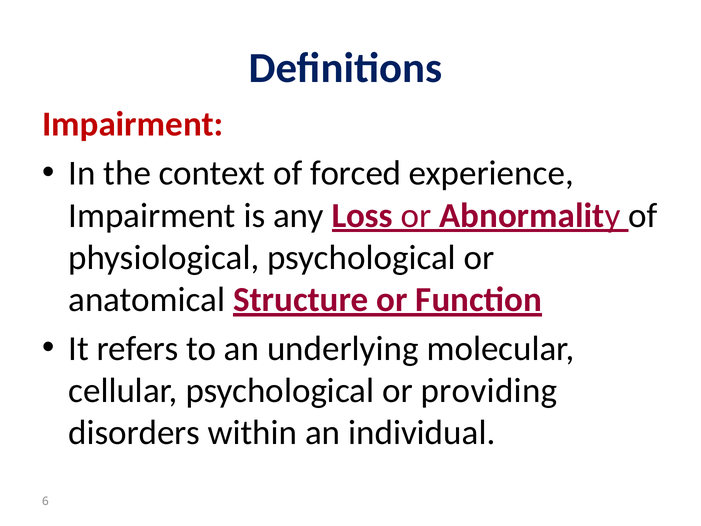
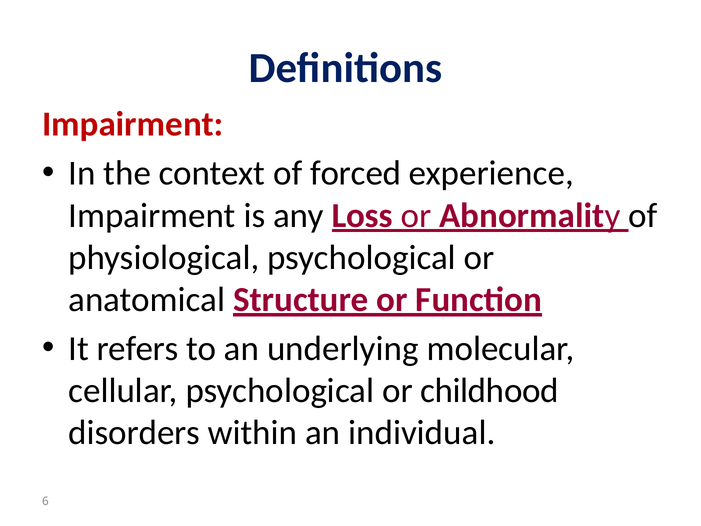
providing: providing -> childhood
